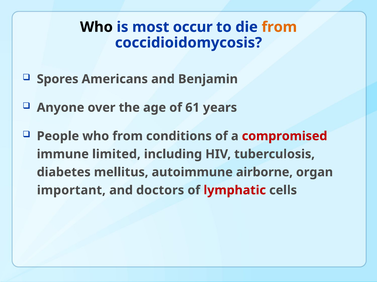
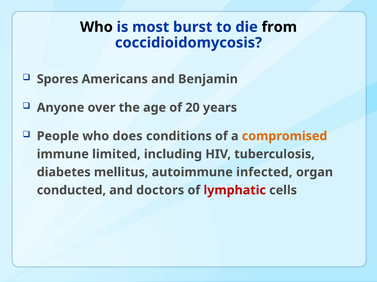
occur: occur -> burst
from at (279, 27) colour: orange -> black
61: 61 -> 20
who from: from -> does
compromised colour: red -> orange
airborne: airborne -> infected
important: important -> conducted
